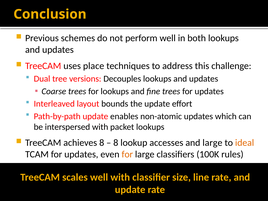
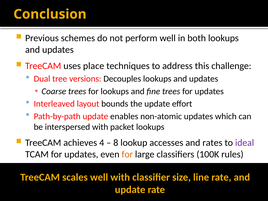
achieves 8: 8 -> 4
and large: large -> rates
ideal colour: orange -> purple
